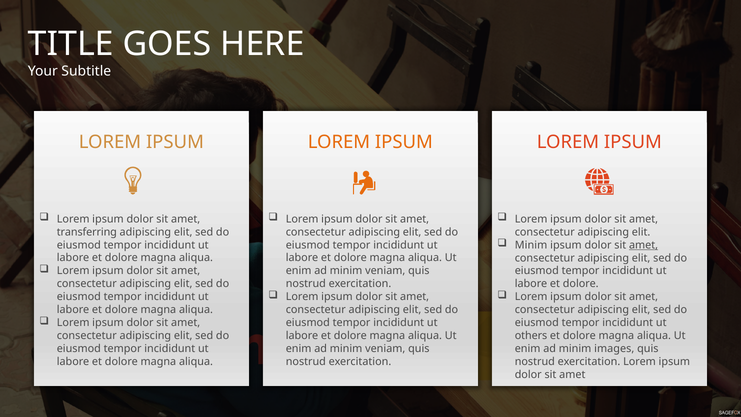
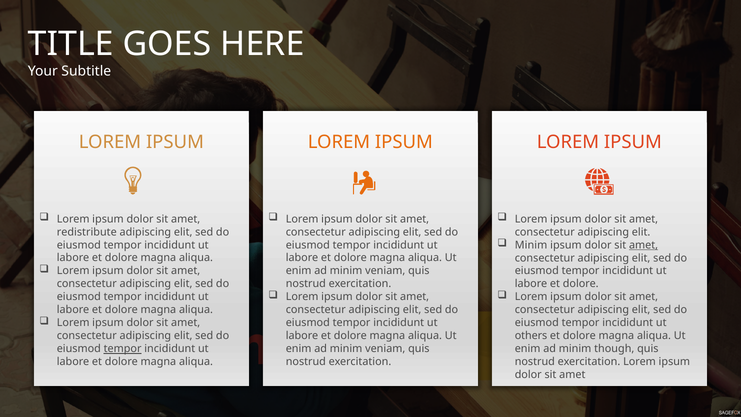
transferring: transferring -> redistribute
tempor at (123, 349) underline: none -> present
images: images -> though
